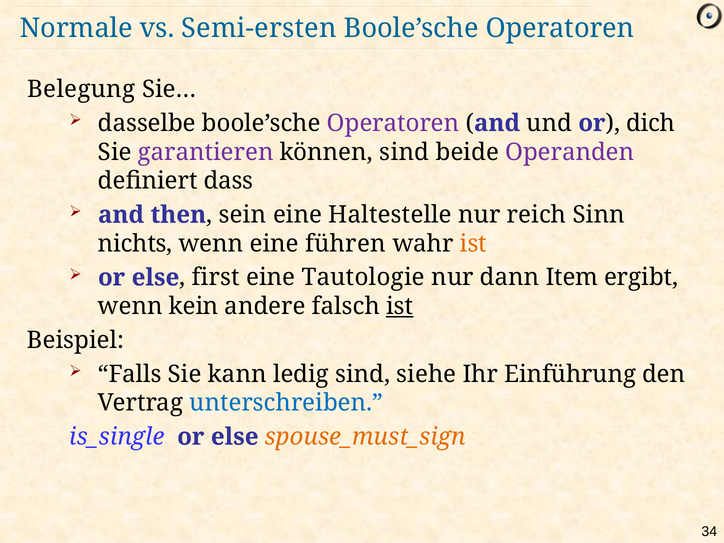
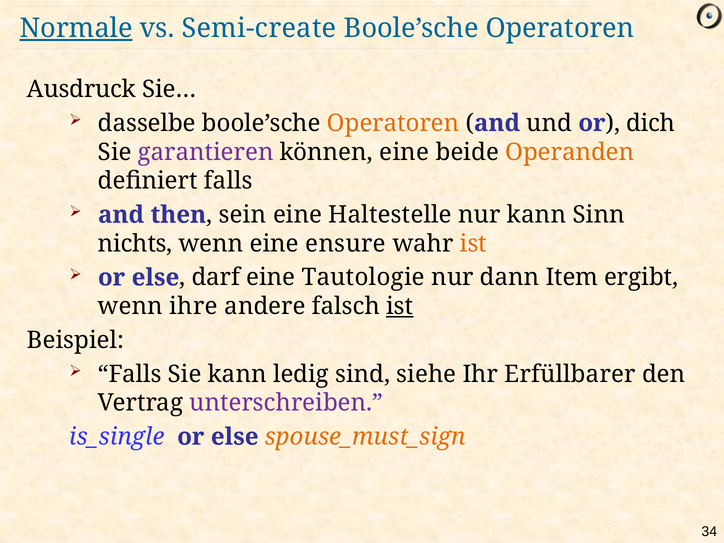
Normale underline: none -> present
Semi-ersten: Semi-ersten -> Semi-create
Belegung: Belegung -> Ausdruck
Operatoren at (393, 123) colour: purple -> orange
können sind: sind -> eine
Operanden colour: purple -> orange
definiert dass: dass -> falls
nur reich: reich -> kann
führen: führen -> ensure
first: first -> darf
kein: kein -> ihre
Einführung: Einführung -> Erfüllbarer
unterschreiben colour: blue -> purple
